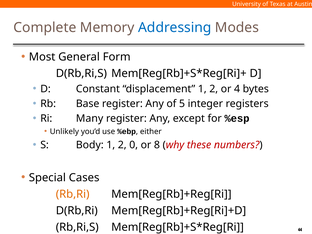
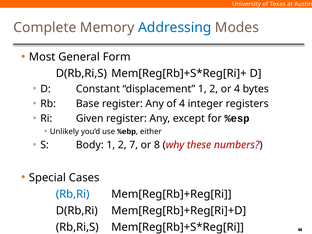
of 5: 5 -> 4
Many: Many -> Given
0: 0 -> 7
Rb,Ri colour: orange -> blue
